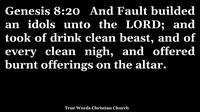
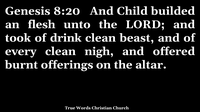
Fault: Fault -> Child
idols: idols -> flesh
